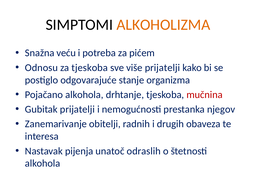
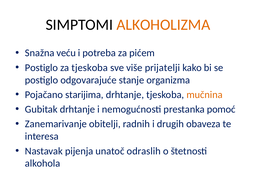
Odnosu at (41, 68): Odnosu -> Postiglo
Pojačano alkohola: alkohola -> starijima
mučnina colour: red -> orange
Gubitak prijatelji: prijatelji -> drhtanje
njegov: njegov -> pomoć
